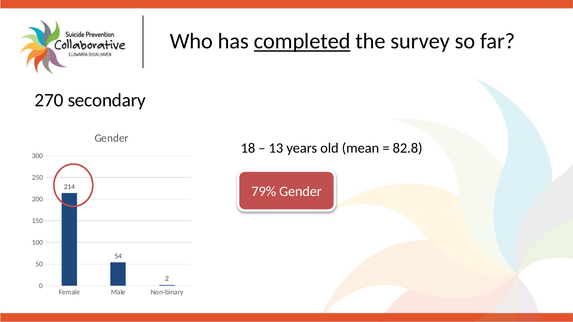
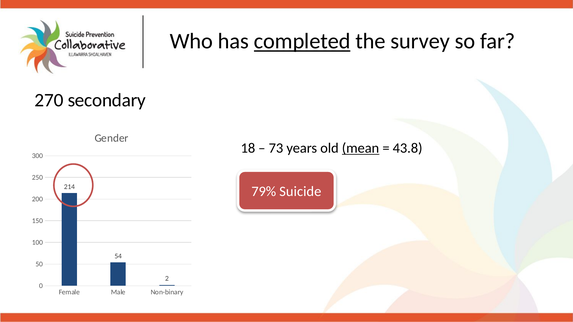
13: 13 -> 73
mean underline: none -> present
82.8: 82.8 -> 43.8
79% Gender: Gender -> Suicide
